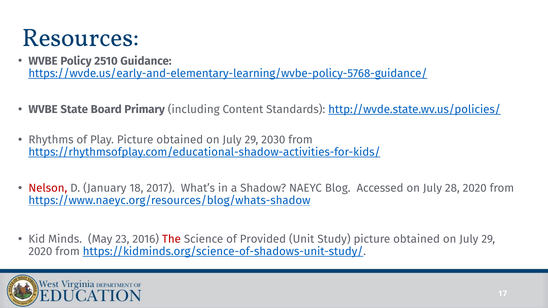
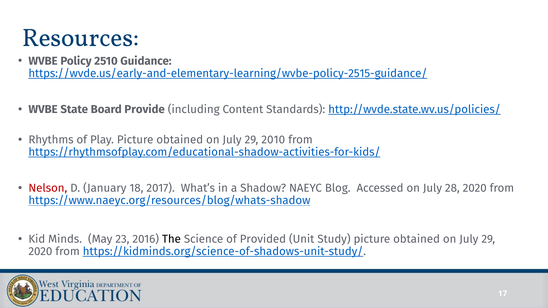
https://wvde.us/early-and-elementary-learning/wvbe-policy-5768-guidance/: https://wvde.us/early-and-elementary-learning/wvbe-policy-5768-guidance/ -> https://wvde.us/early-and-elementary-learning/wvbe-policy-2515-guidance/
Primary: Primary -> Provide
2030: 2030 -> 2010
The colour: red -> black
